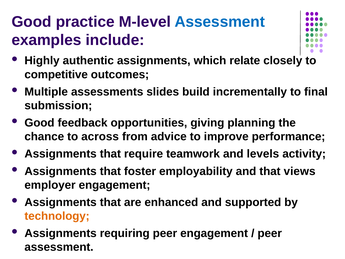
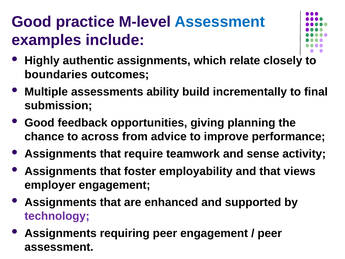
competitive: competitive -> boundaries
slides: slides -> ability
levels: levels -> sense
technology colour: orange -> purple
